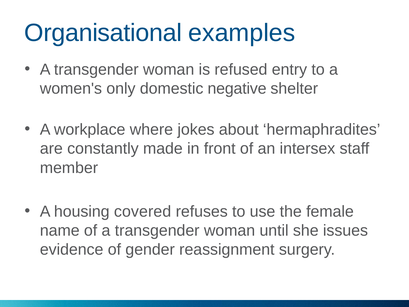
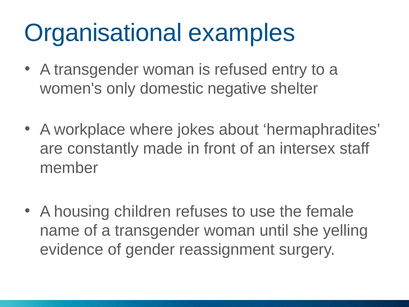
covered: covered -> children
issues: issues -> yelling
